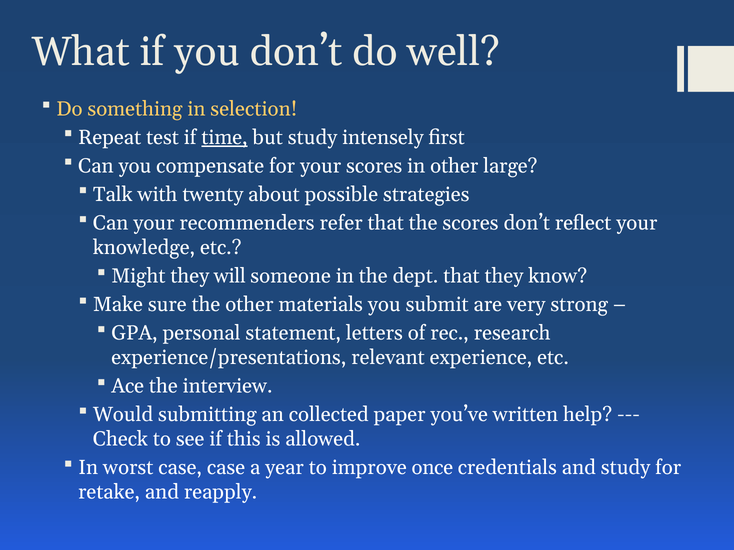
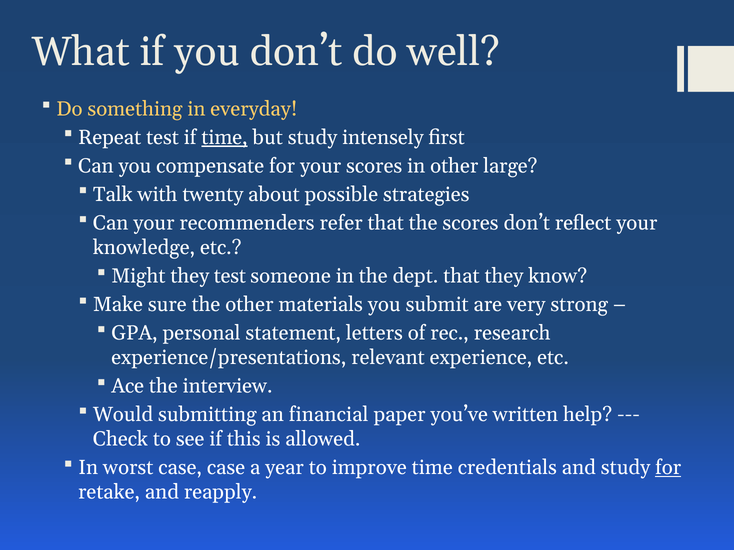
selection: selection -> everyday
they will: will -> test
collected: collected -> financial
improve once: once -> time
for at (668, 468) underline: none -> present
